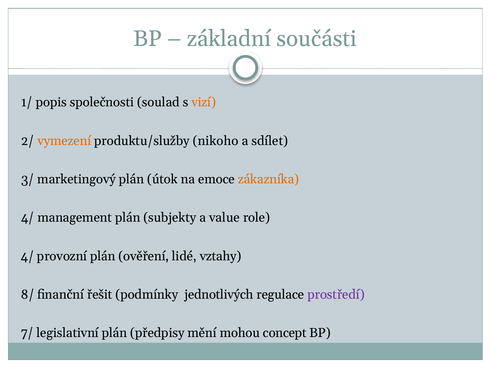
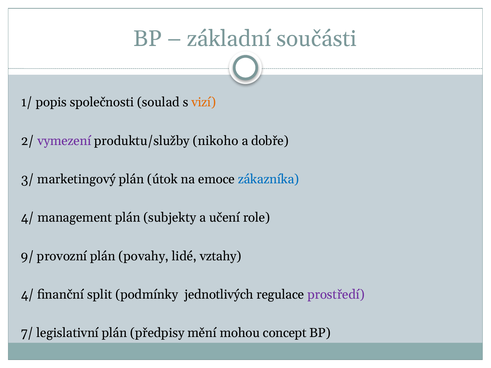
vymezení colour: orange -> purple
sdílet: sdílet -> dobře
zákazníka colour: orange -> blue
value: value -> učení
4/ at (28, 256): 4/ -> 9/
ověření: ověření -> povahy
8/ at (28, 295): 8/ -> 4/
řešit: řešit -> split
